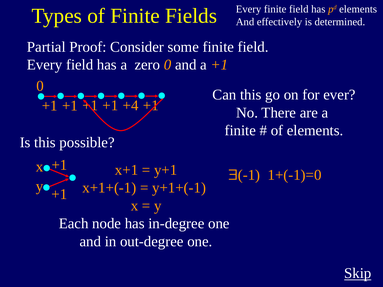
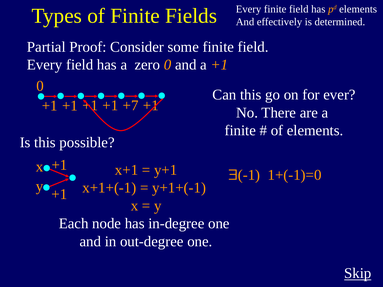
+4: +4 -> +7
